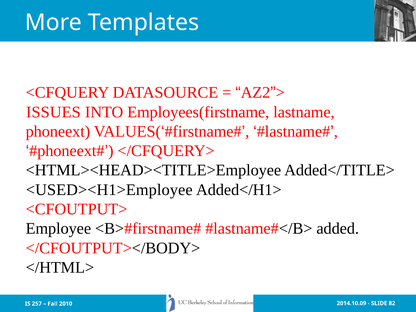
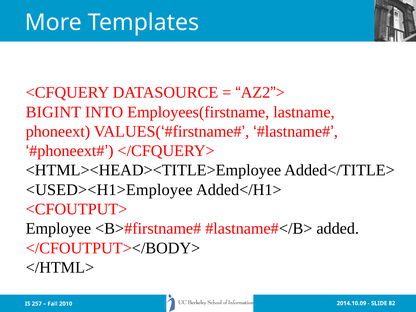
ISSUES: ISSUES -> BIGINT
